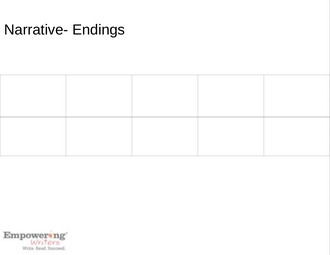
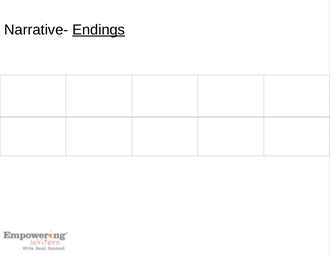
Endings underline: none -> present
